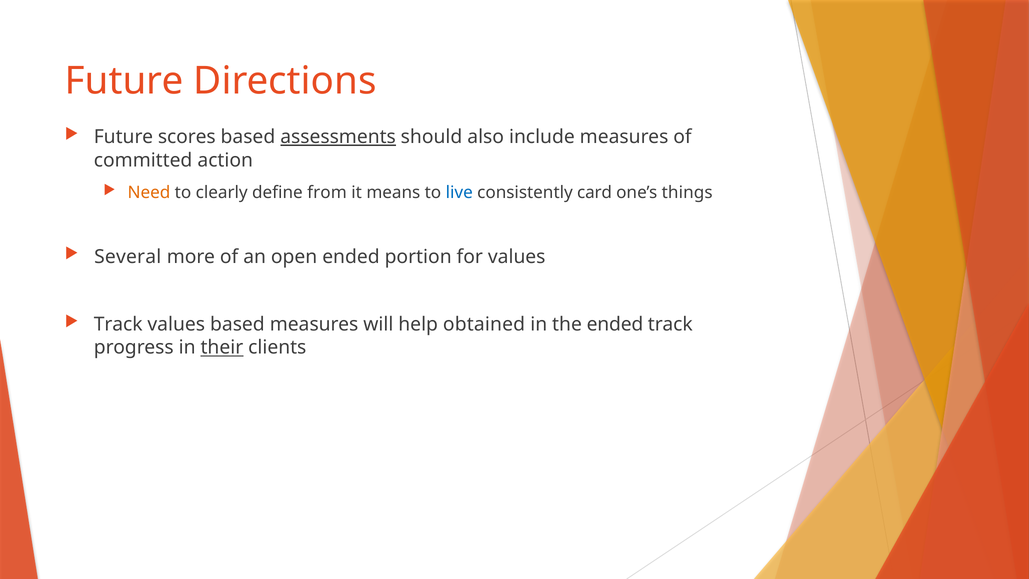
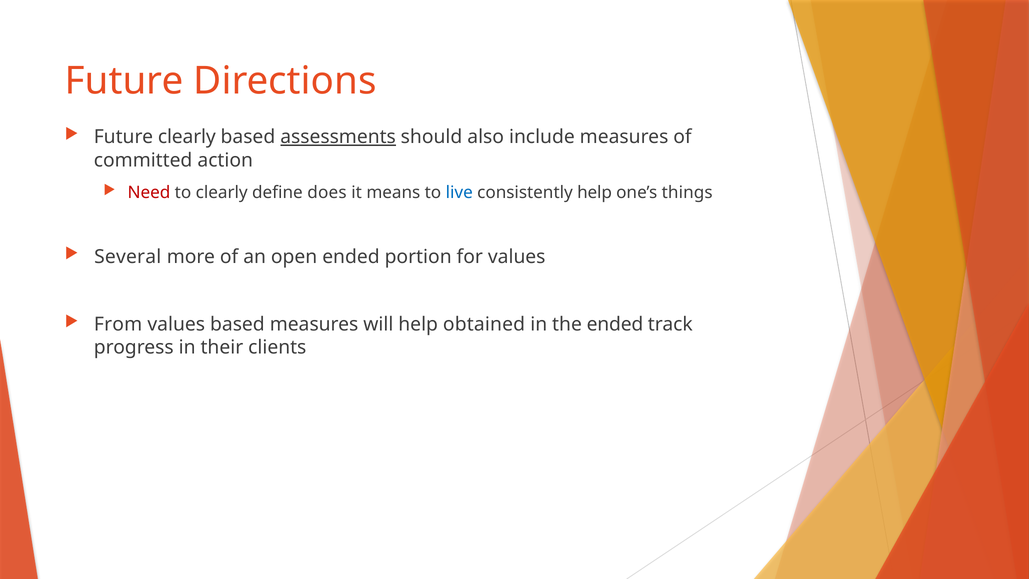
Future scores: scores -> clearly
Need colour: orange -> red
from: from -> does
consistently card: card -> help
Track at (118, 324): Track -> From
their underline: present -> none
